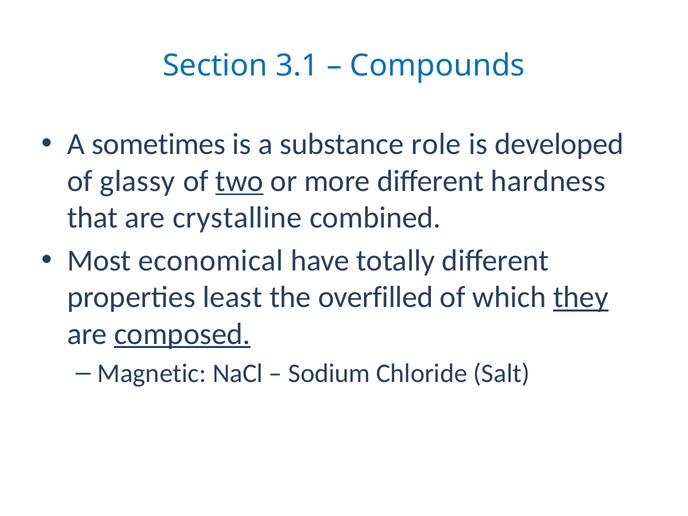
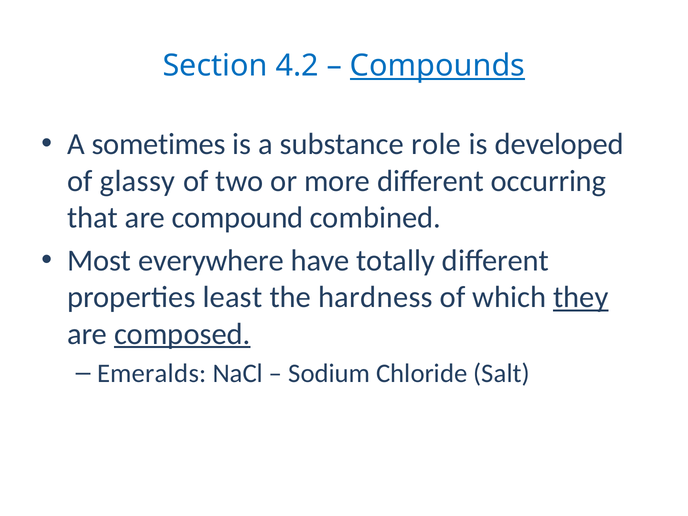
3.1: 3.1 -> 4.2
Compounds underline: none -> present
two underline: present -> none
hardness: hardness -> occurring
crystalline: crystalline -> compound
economical: economical -> everywhere
overfilled: overfilled -> hardness
Magnetic: Magnetic -> Emeralds
